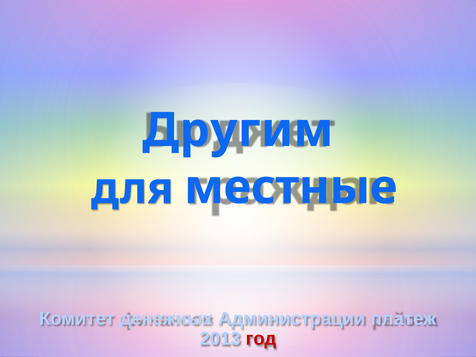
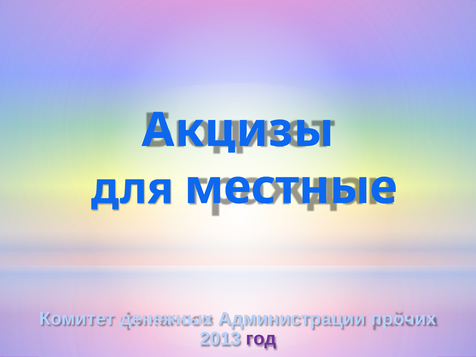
Другим: Другим -> Акцизы
платеж: платеж -> прочих
год colour: red -> purple
